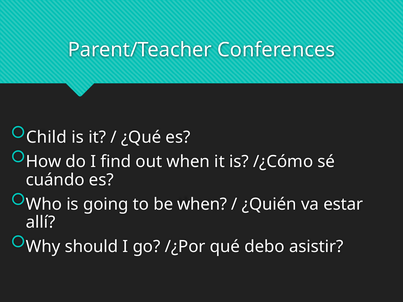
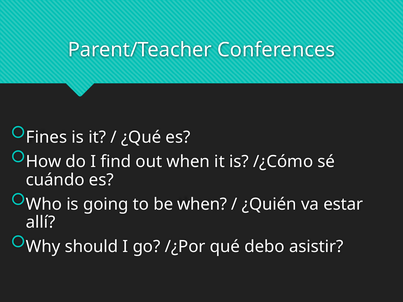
Child: Child -> Fines
